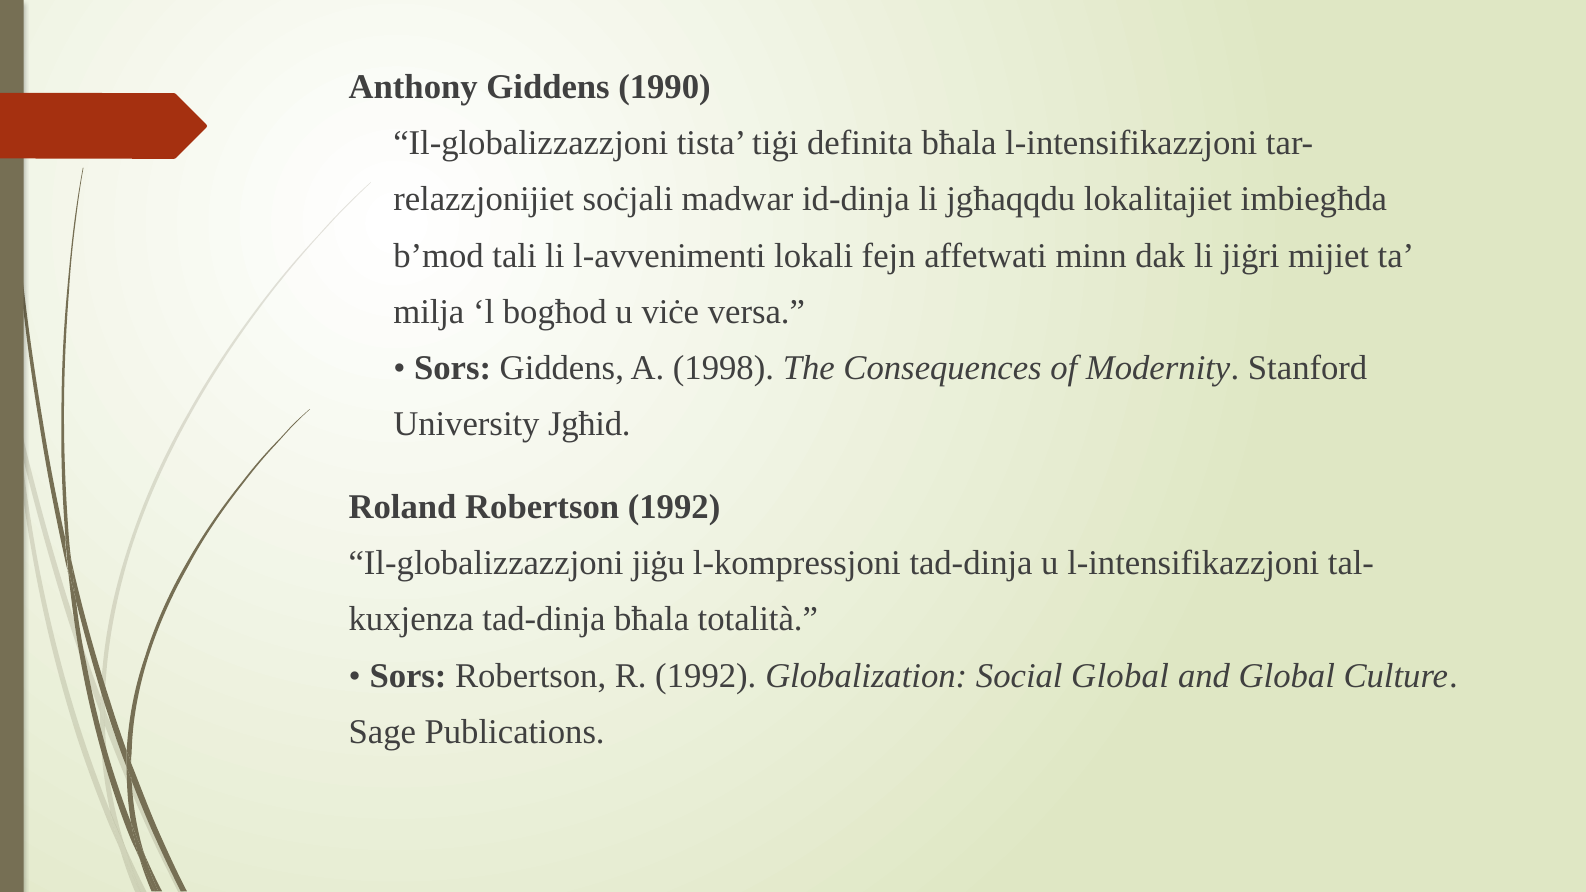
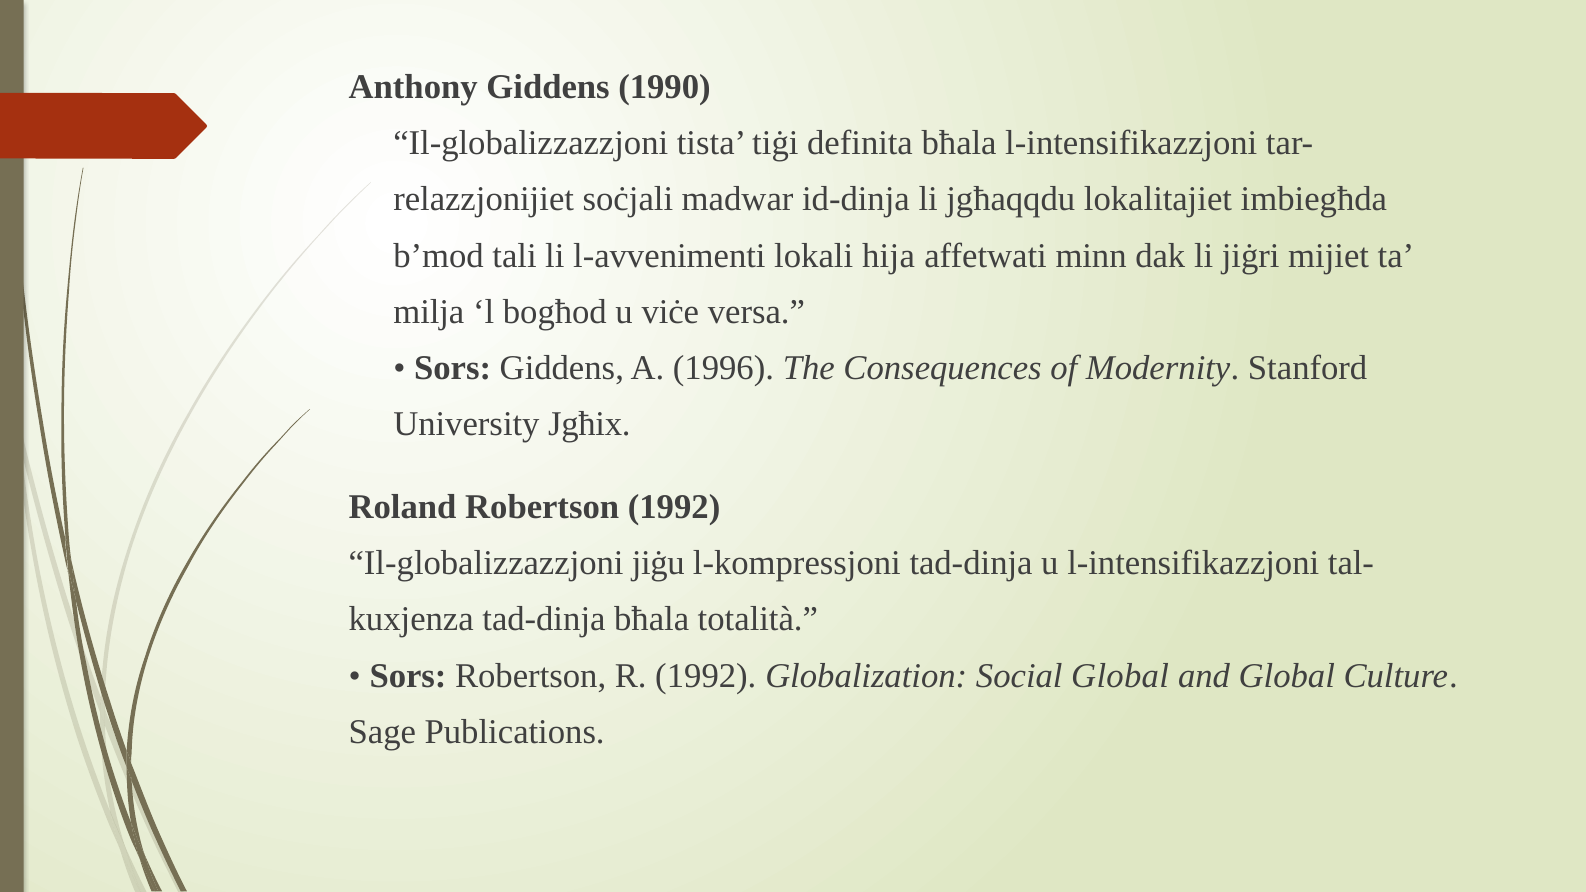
fejn: fejn -> hija
1998: 1998 -> 1996
Jgħid: Jgħid -> Jgħix
